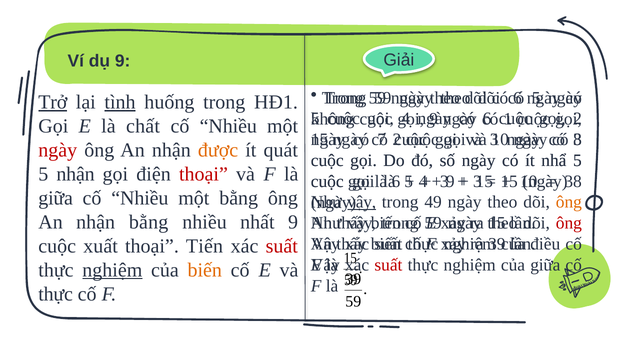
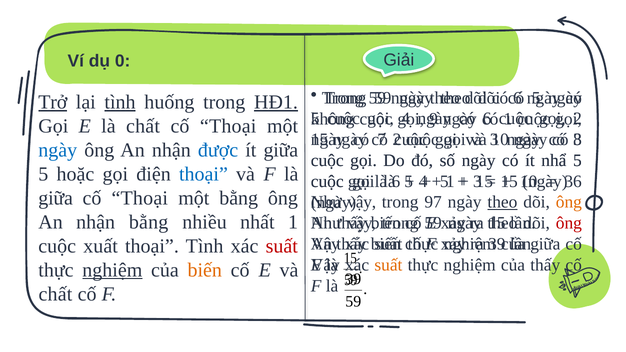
dụ 9: 9 -> 0
HĐ1 underline: none -> present
Nhiều at (228, 126): Nhiều -> Thoại
ngày at (58, 150) colour: red -> blue
được colour: orange -> blue
ít quát: quát -> giữa
5 nhận: nhận -> hoặc
thoại at (203, 174) colour: red -> blue
9 at (450, 181): 9 -> 1
3 at (444, 182): 3 -> 5
38: 38 -> 36
Nhiều at (140, 198): Nhiều -> Thoại
vậy at (362, 202) underline: present -> none
49: 49 -> 97
theo at (502, 202) underline: none -> present
nhất 9: 9 -> 1
điều at (545, 244): điều -> giữa
thoại Tiến: Tiến -> Tình
suất at (388, 265) colour: red -> orange
của giữa: giữa -> thấy
thực at (56, 294): thực -> chất
